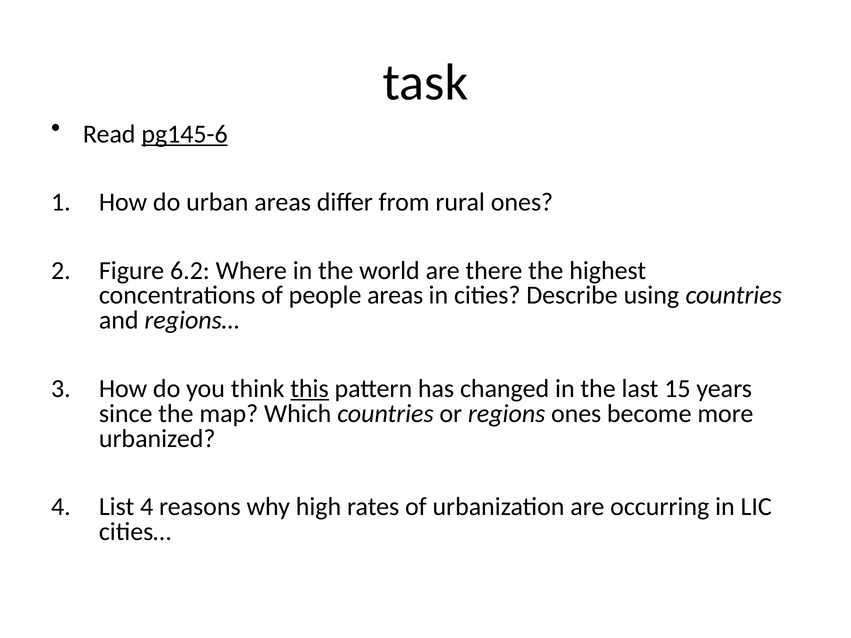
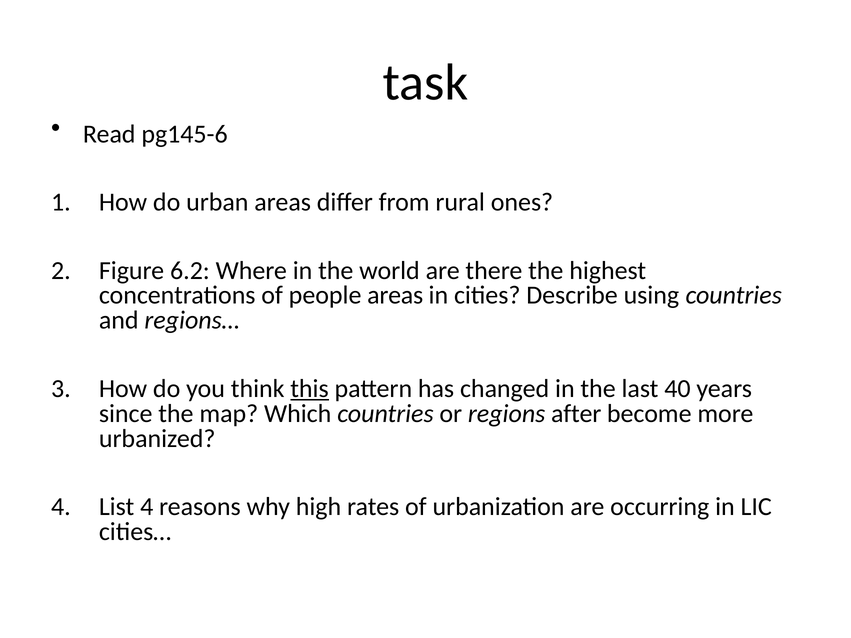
pg145-6 underline: present -> none
15: 15 -> 40
regions ones: ones -> after
